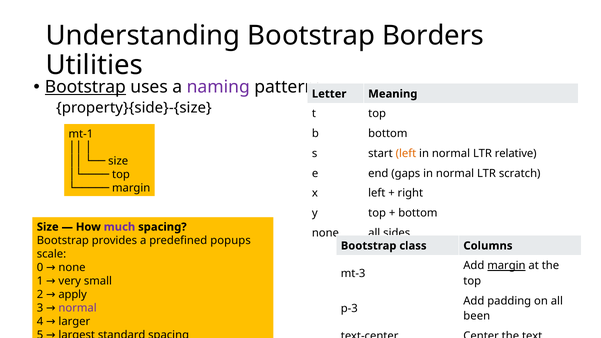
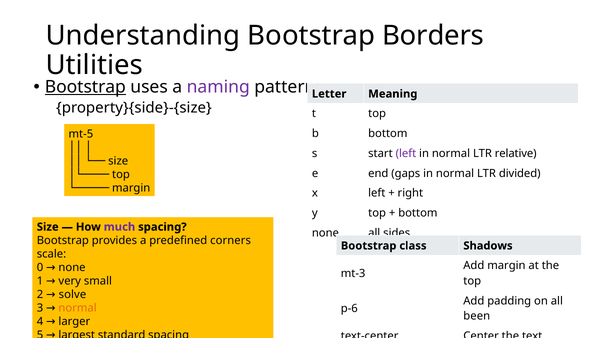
mt-1: mt-1 -> mt-5
left at (406, 153) colour: orange -> purple
scratch: scratch -> divided
popups: popups -> corners
Columns: Columns -> Shadows
margin at (506, 266) underline: present -> none
apply: apply -> solve
normal at (78, 308) colour: purple -> orange
p-3: p-3 -> p-6
